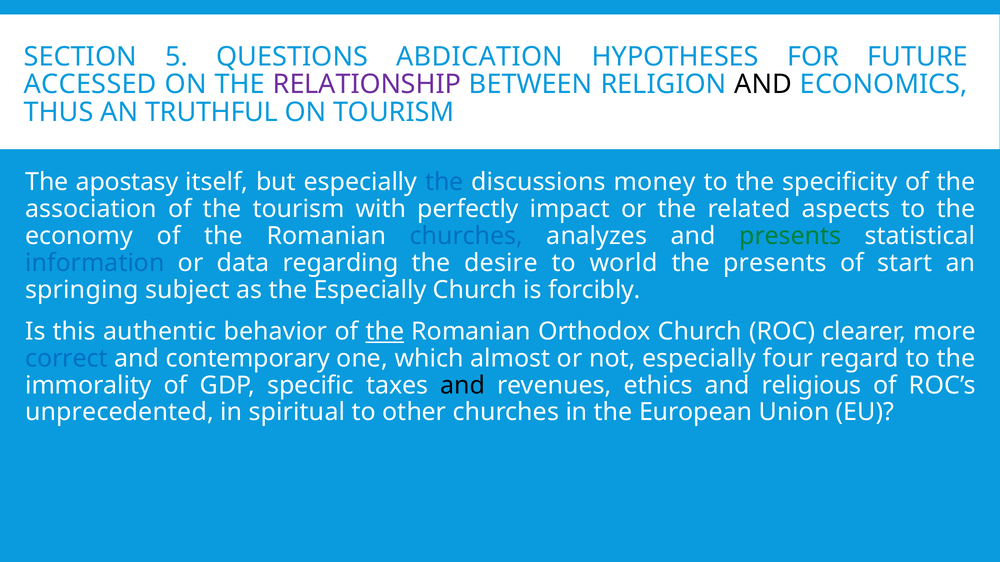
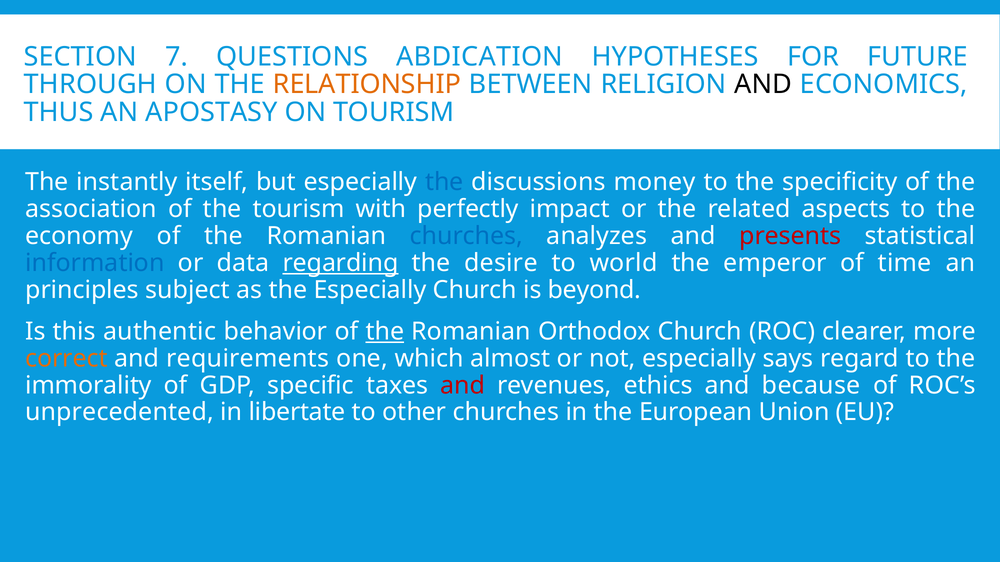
5: 5 -> 7
ACCESSED: ACCESSED -> THROUGH
RELATIONSHIP colour: purple -> orange
TRUTHFUL: TRUTHFUL -> APOSTASY
apostasy: apostasy -> instantly
presents at (790, 236) colour: green -> red
regarding underline: none -> present
the presents: presents -> emperor
start: start -> time
springing: springing -> principles
forcibly: forcibly -> beyond
correct colour: blue -> orange
contemporary: contemporary -> requirements
four: four -> says
and at (463, 386) colour: black -> red
religious: religious -> because
spiritual: spiritual -> libertate
